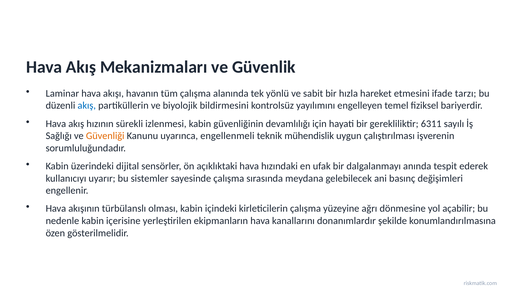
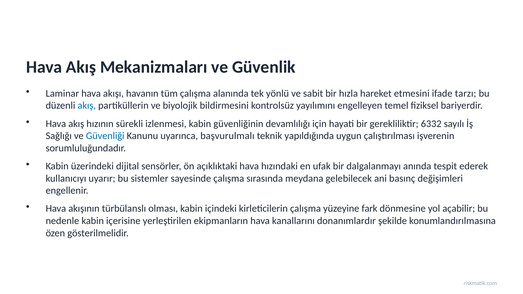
6311: 6311 -> 6332
Güvenliği colour: orange -> blue
engellenmeli: engellenmeli -> başvurulmalı
mühendislik: mühendislik -> yapıldığında
ağrı: ağrı -> fark
